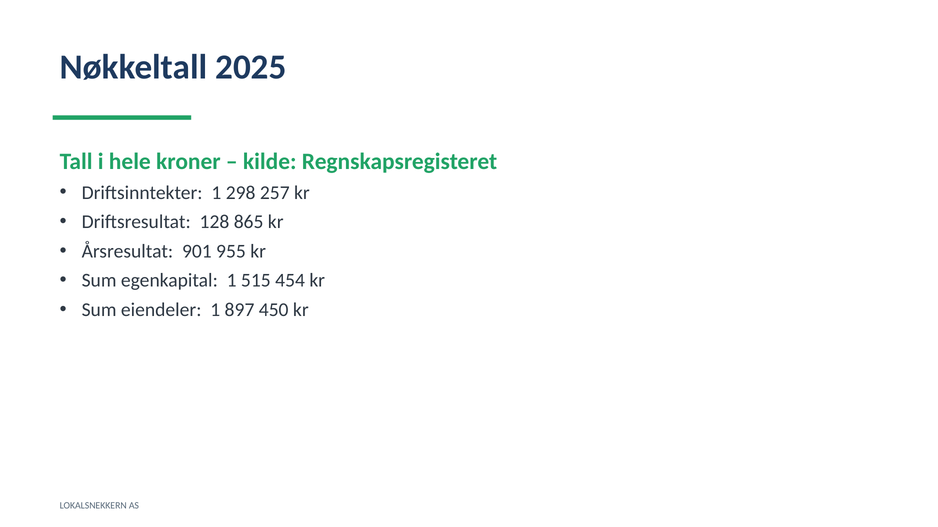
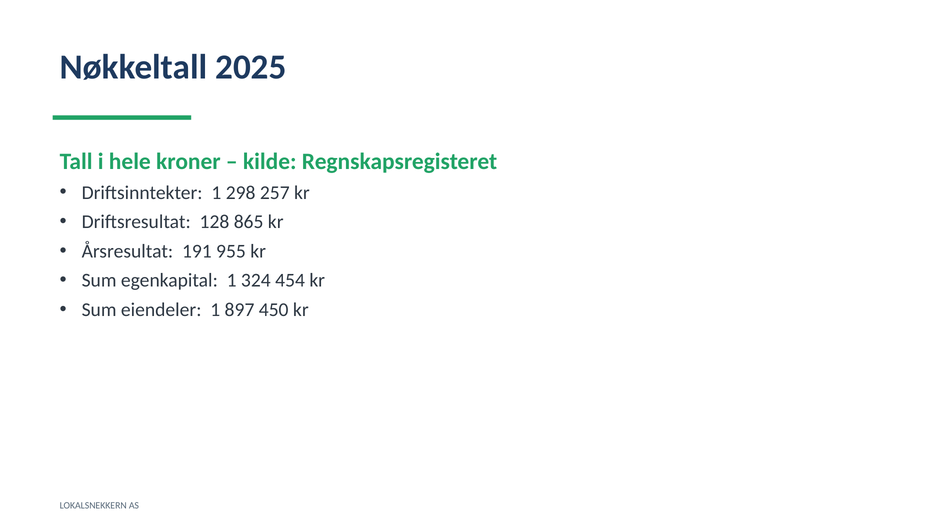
901: 901 -> 191
515: 515 -> 324
